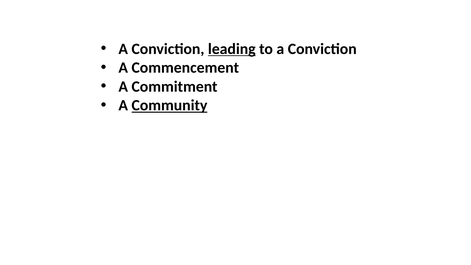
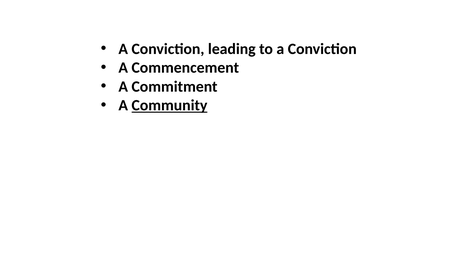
leading underline: present -> none
